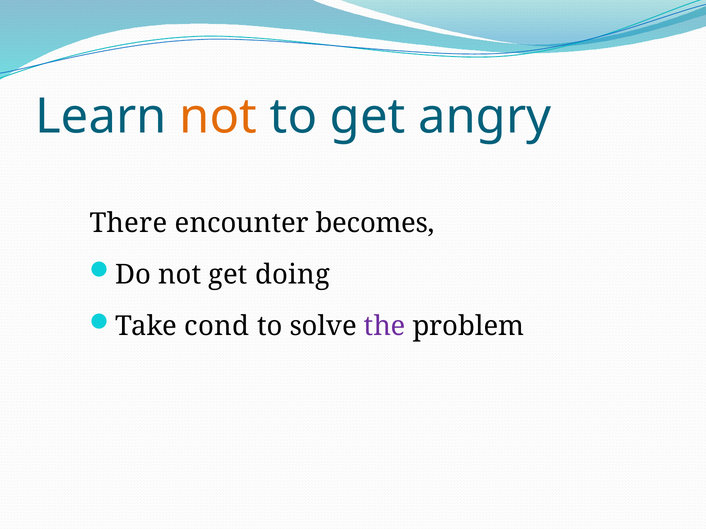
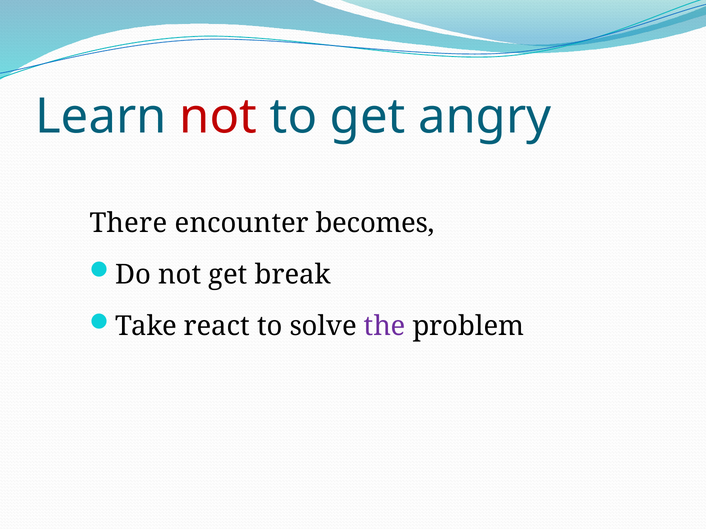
not at (218, 117) colour: orange -> red
doing: doing -> break
cond: cond -> react
